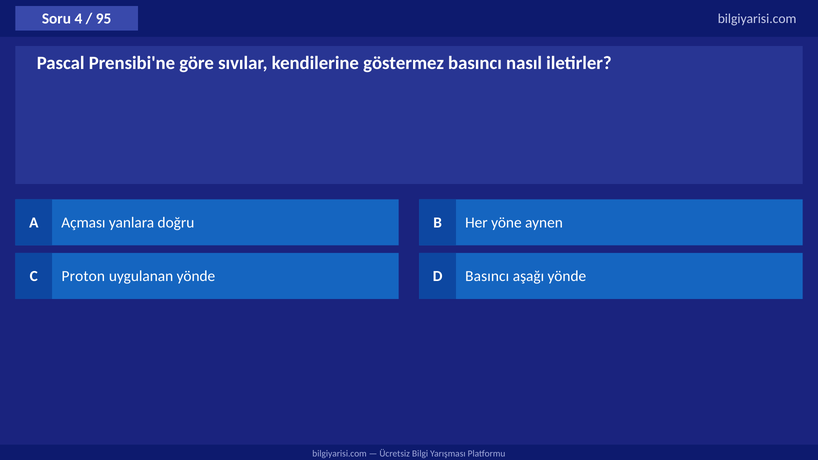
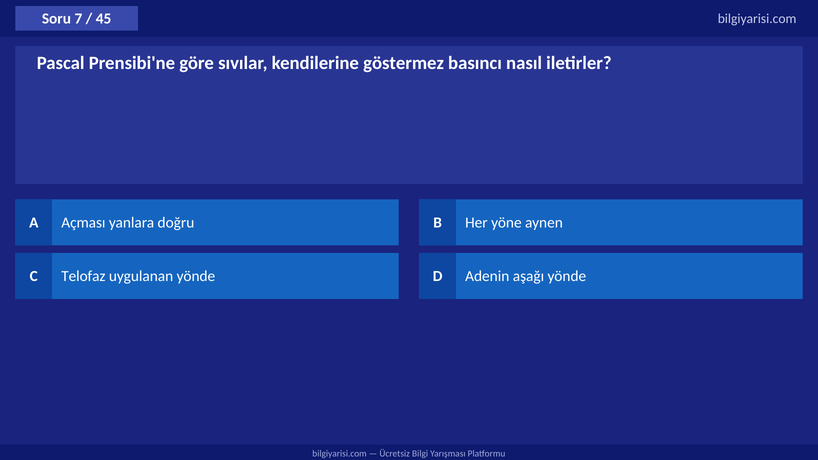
4: 4 -> 7
95: 95 -> 45
Proton: Proton -> Telofaz
D Basıncı: Basıncı -> Adenin
